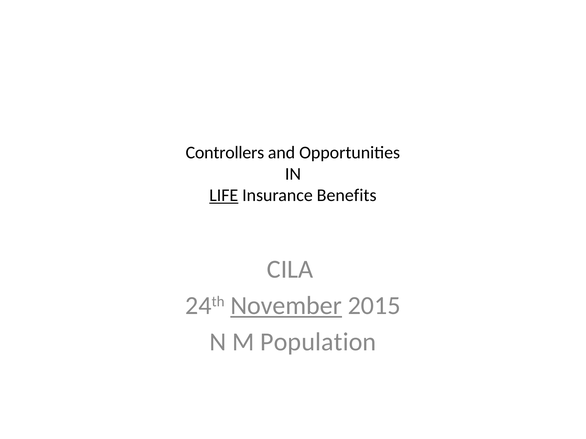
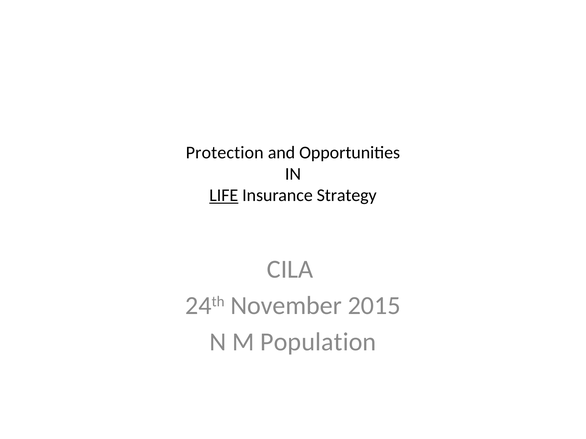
Controllers: Controllers -> Protection
Benefits: Benefits -> Strategy
November underline: present -> none
